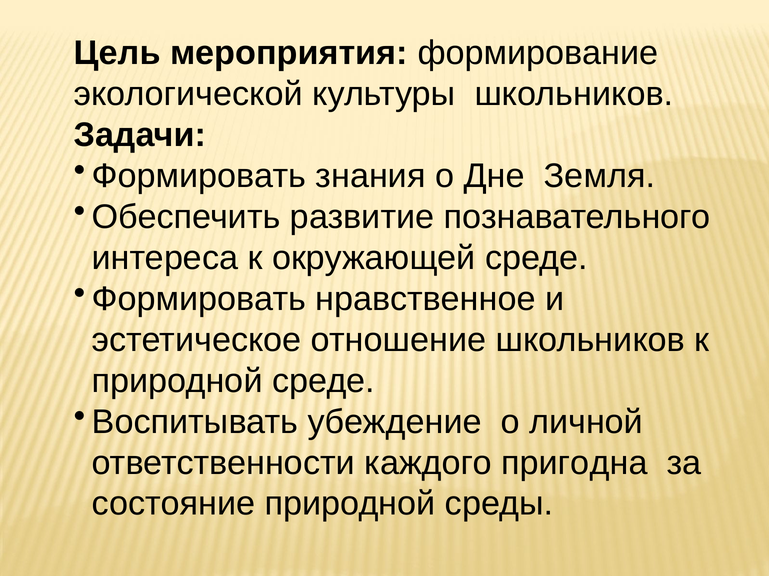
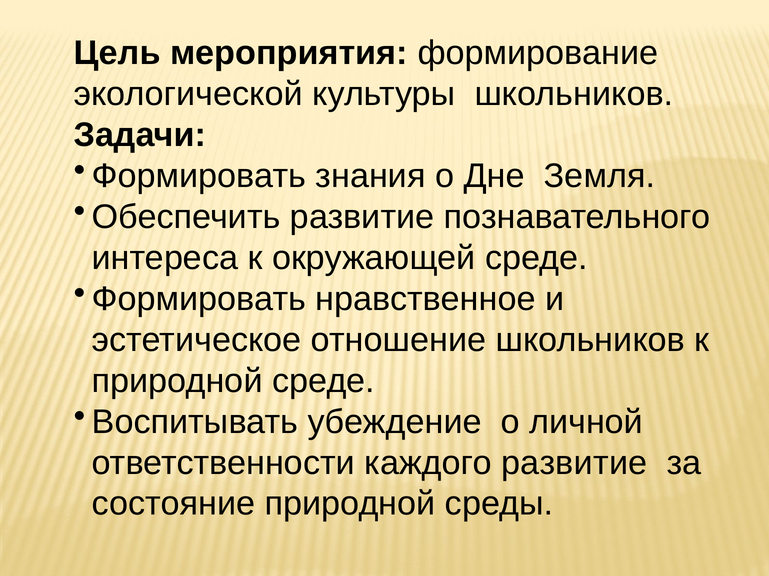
каждого пригодна: пригодна -> развитие
